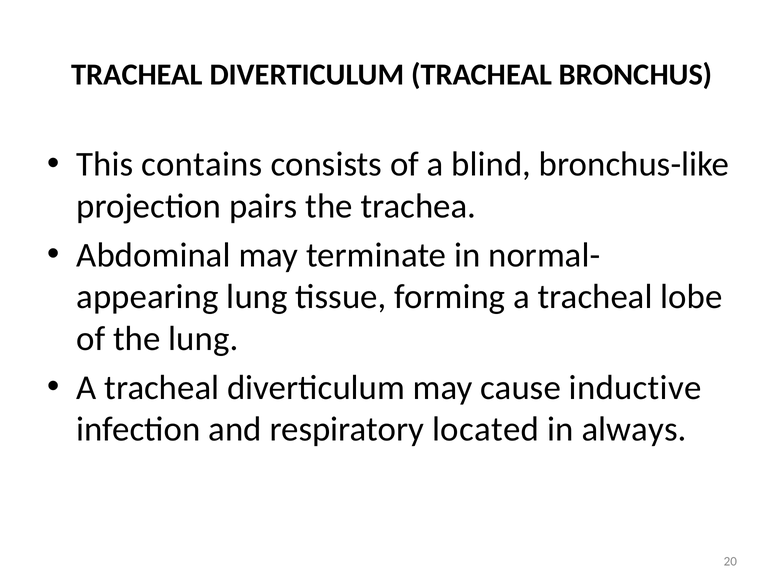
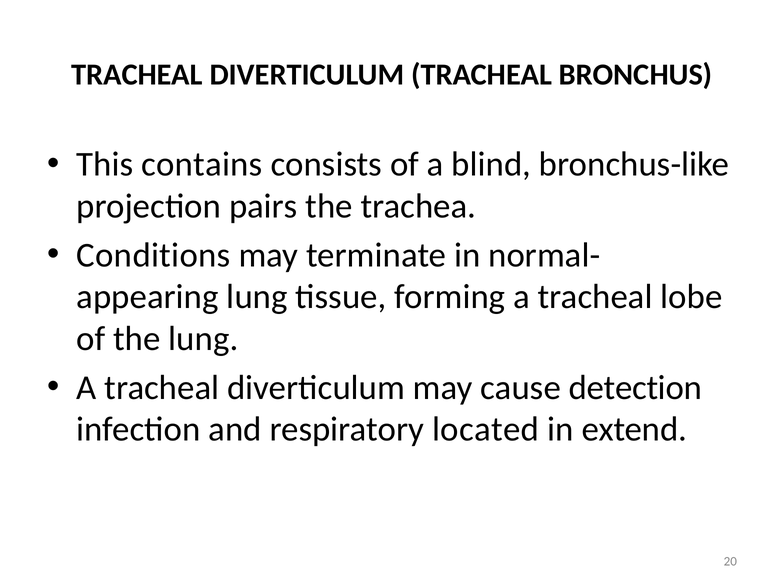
Abdominal: Abdominal -> Conditions
inductive: inductive -> detection
always: always -> extend
